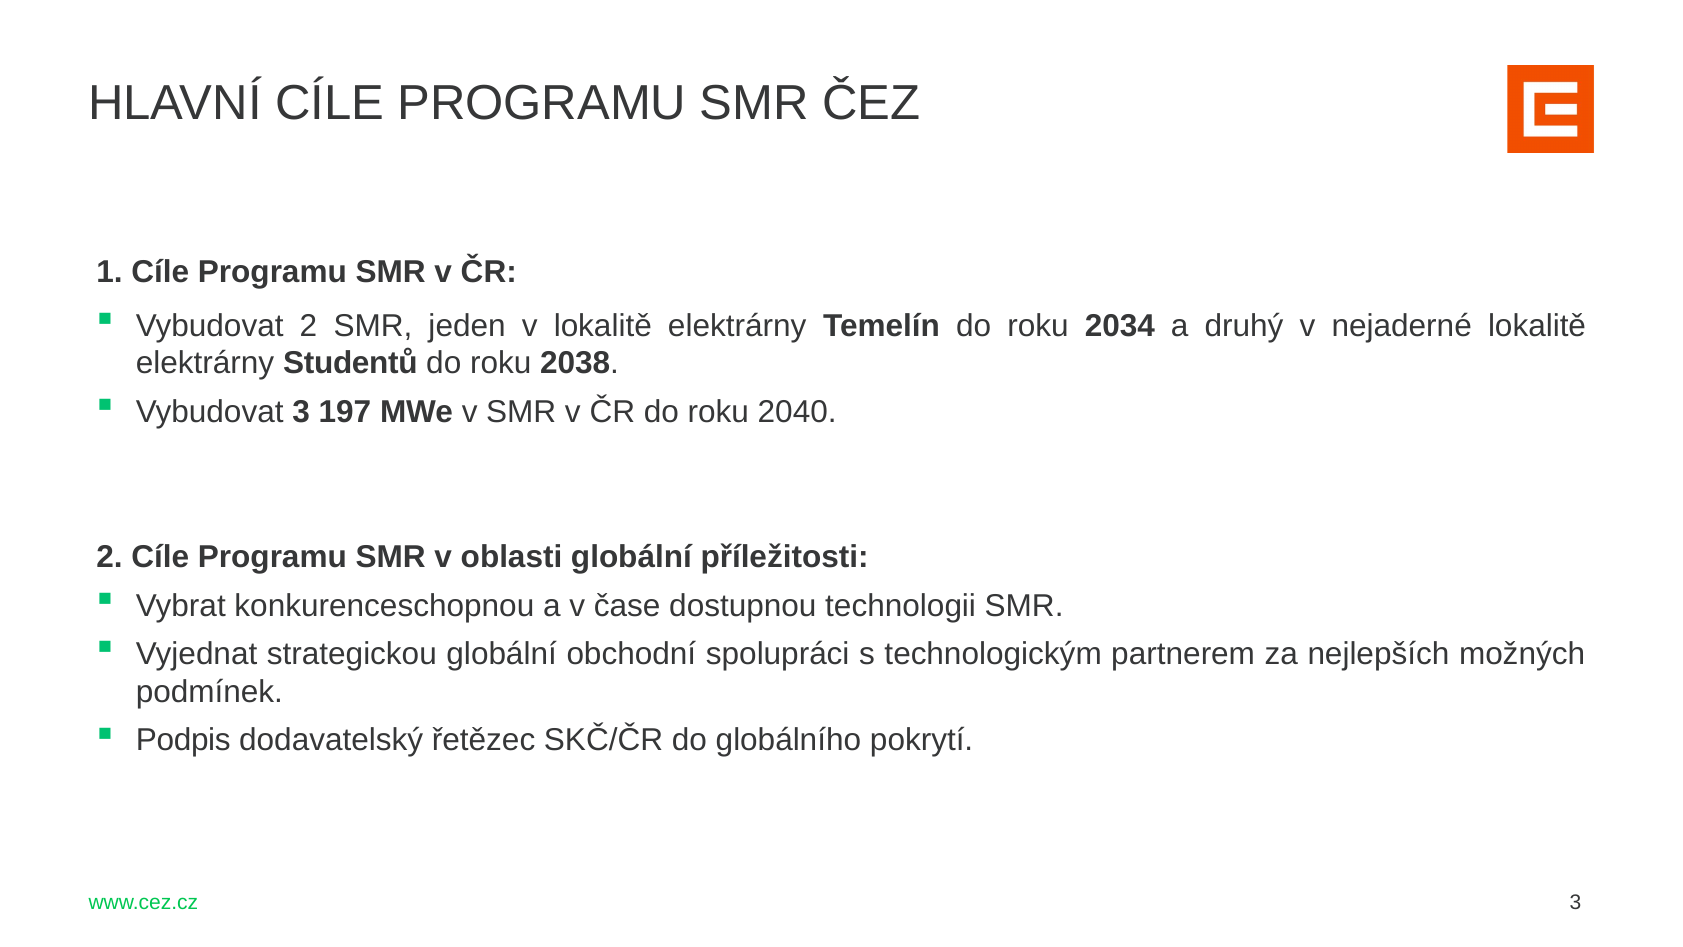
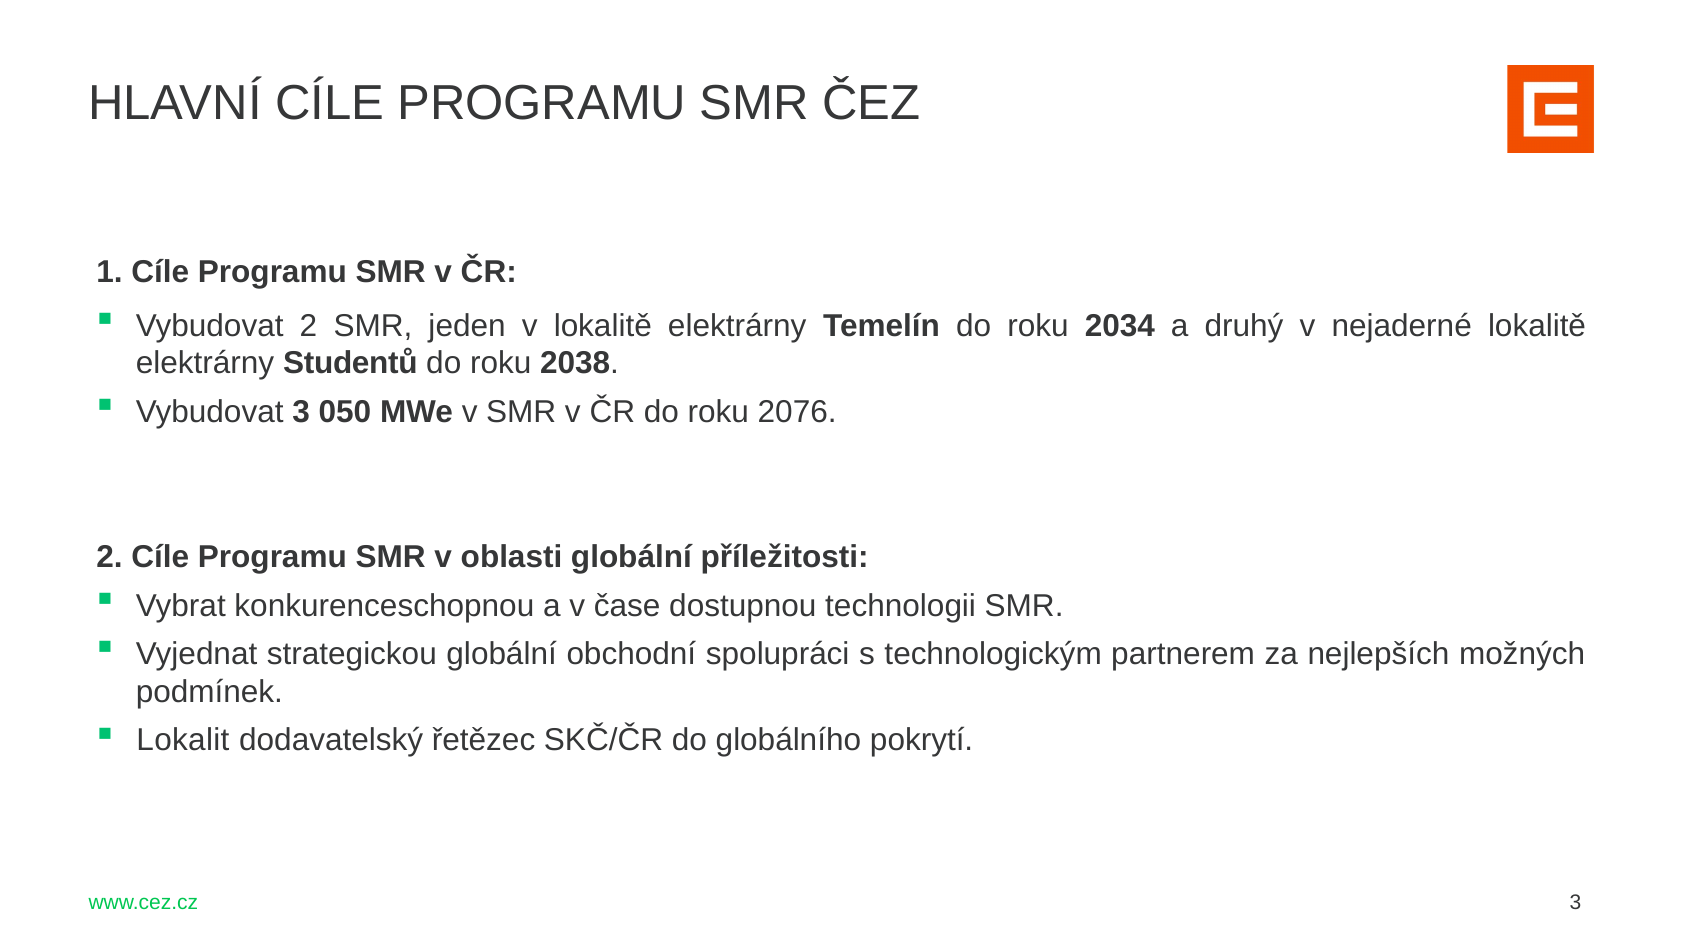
197: 197 -> 050
2040: 2040 -> 2076
Podpis: Podpis -> Lokalit
